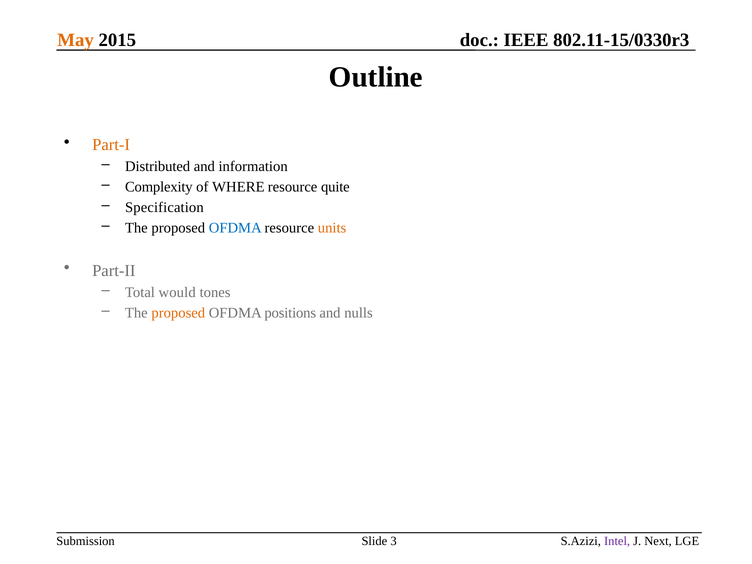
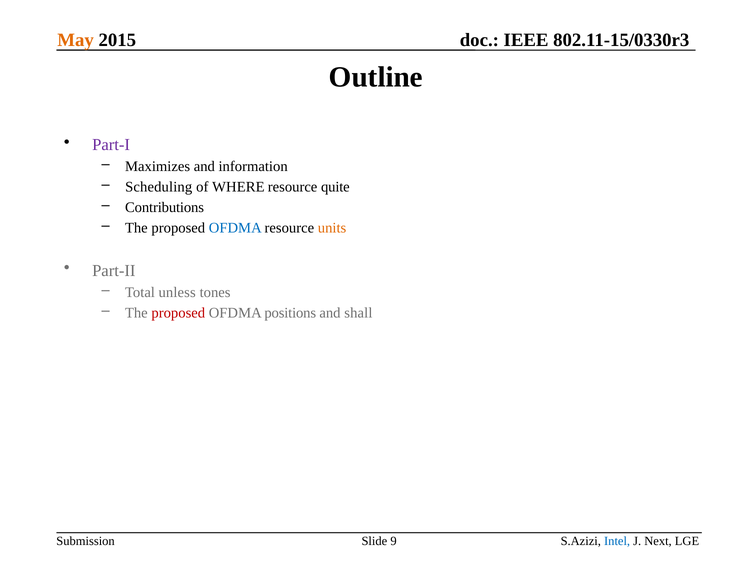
Part-I colour: orange -> purple
Distributed: Distributed -> Maximizes
Complexity: Complexity -> Scheduling
Specification: Specification -> Contributions
would: would -> unless
proposed at (178, 313) colour: orange -> red
nulls: nulls -> shall
3: 3 -> 9
Intel colour: purple -> blue
